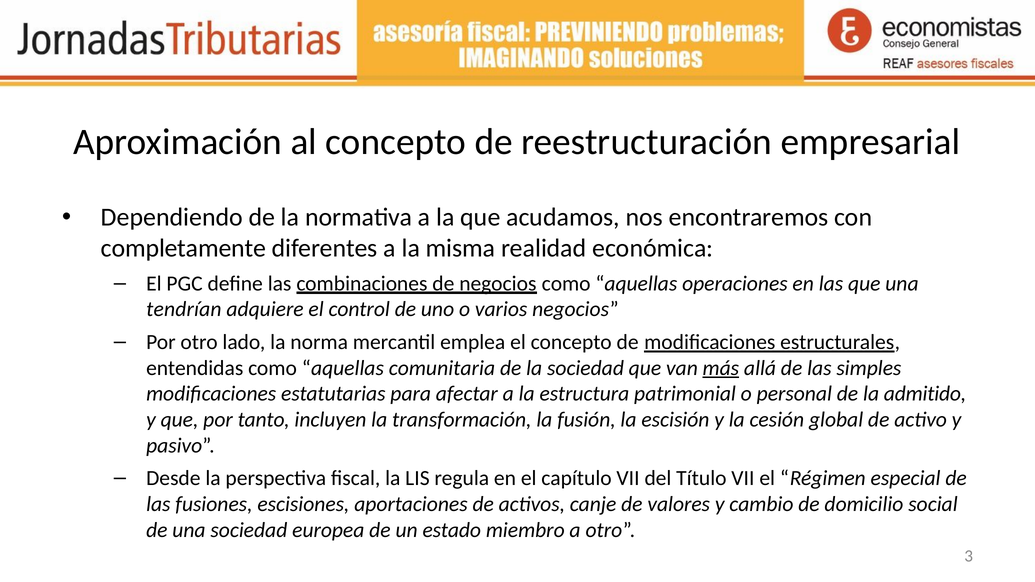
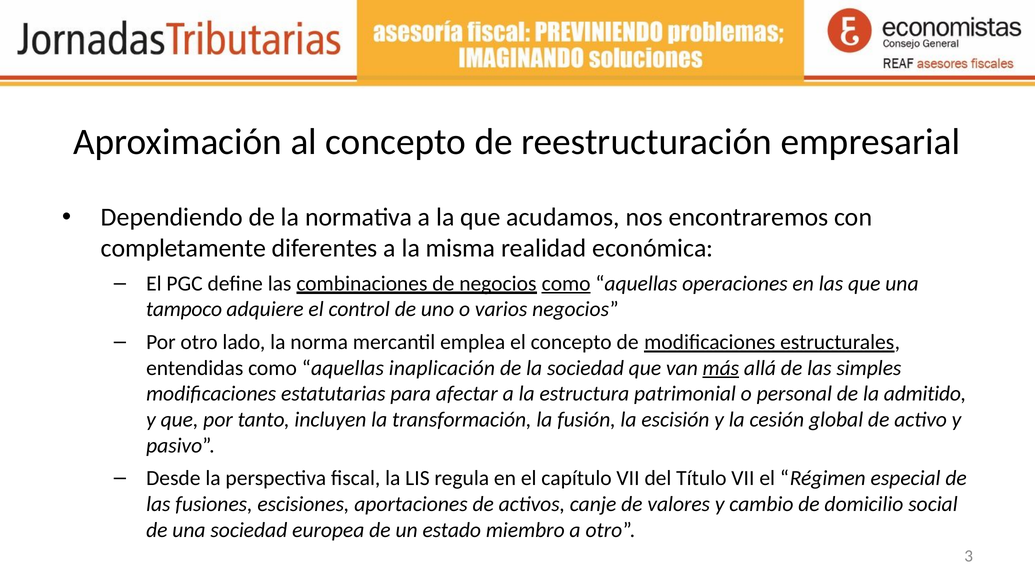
como at (566, 284) underline: none -> present
tendrían: tendrían -> tampoco
comunitaria: comunitaria -> inaplicación
